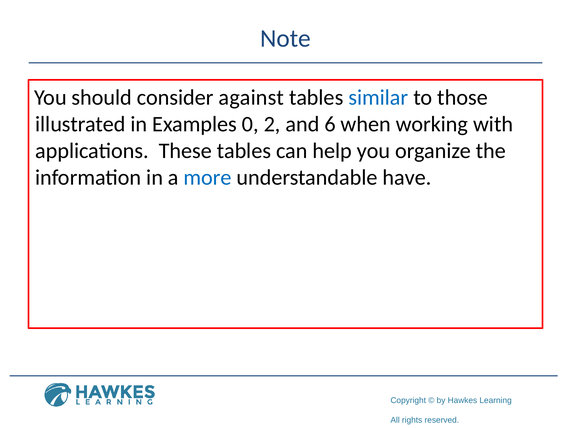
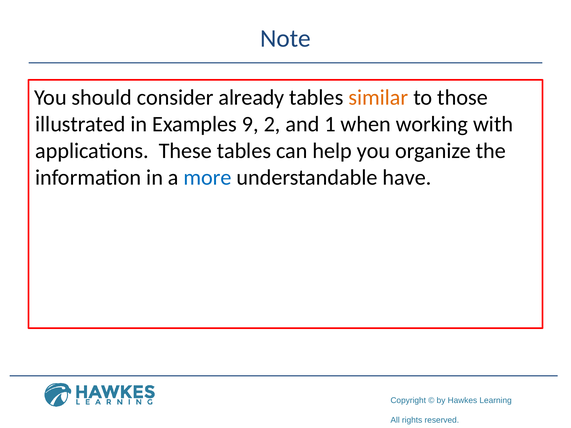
against: against -> already
similar colour: blue -> orange
0: 0 -> 9
6: 6 -> 1
